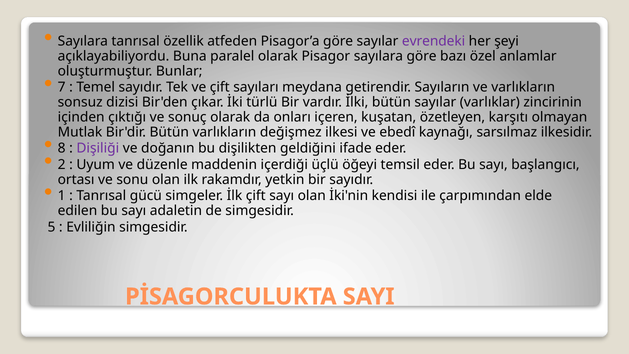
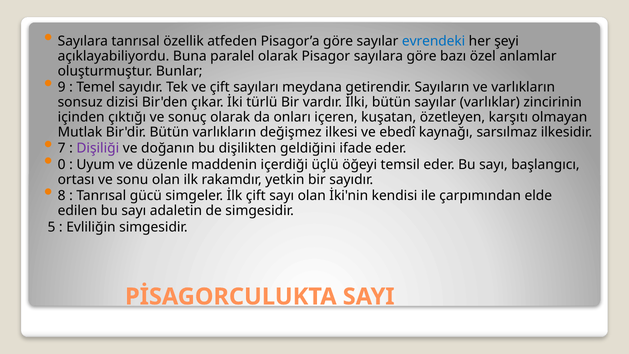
evrendeki colour: purple -> blue
7: 7 -> 9
8: 8 -> 7
2: 2 -> 0
1: 1 -> 8
